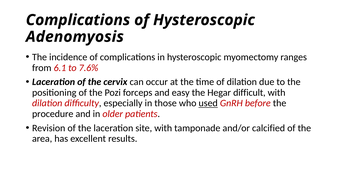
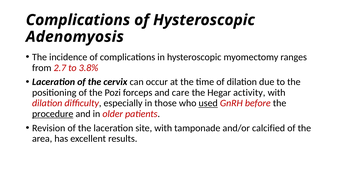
6.1: 6.1 -> 2.7
7.6%: 7.6% -> 3.8%
easy: easy -> care
difficult: difficult -> activity
procedure underline: none -> present
